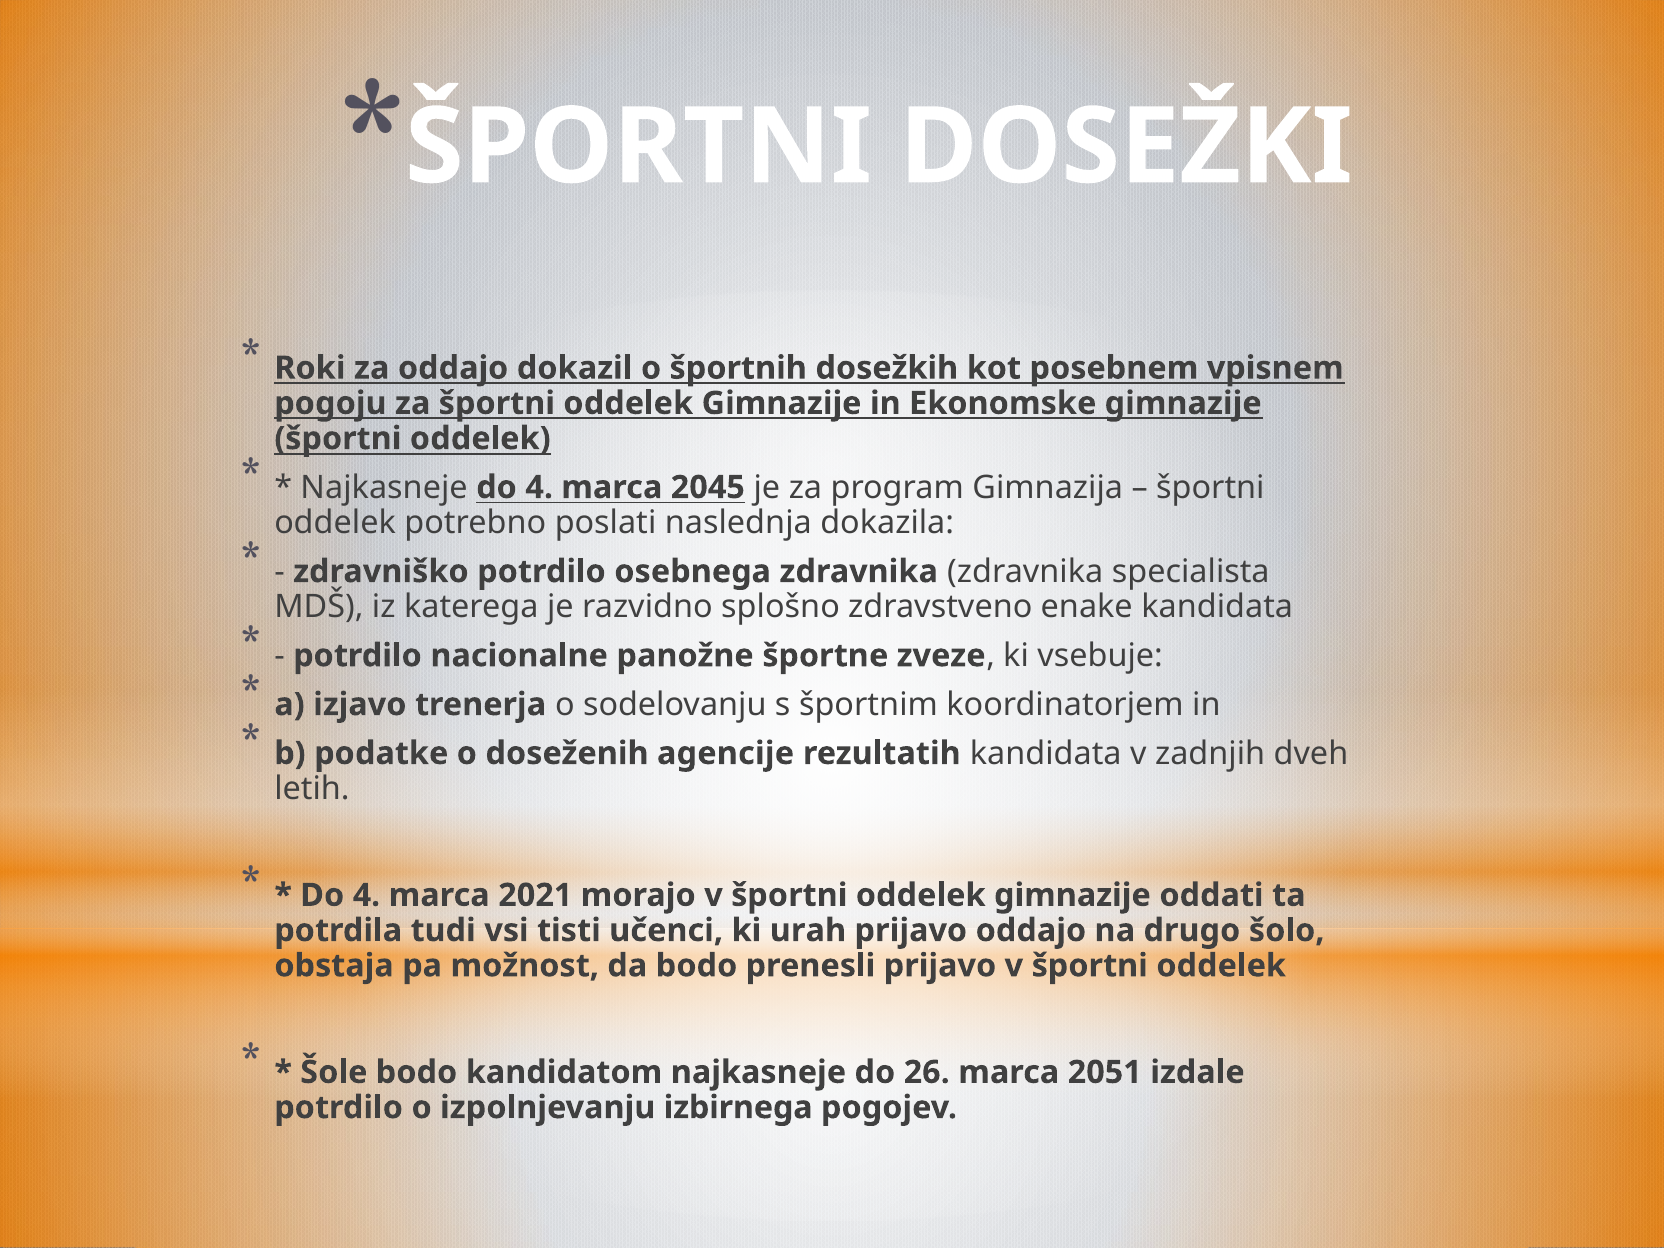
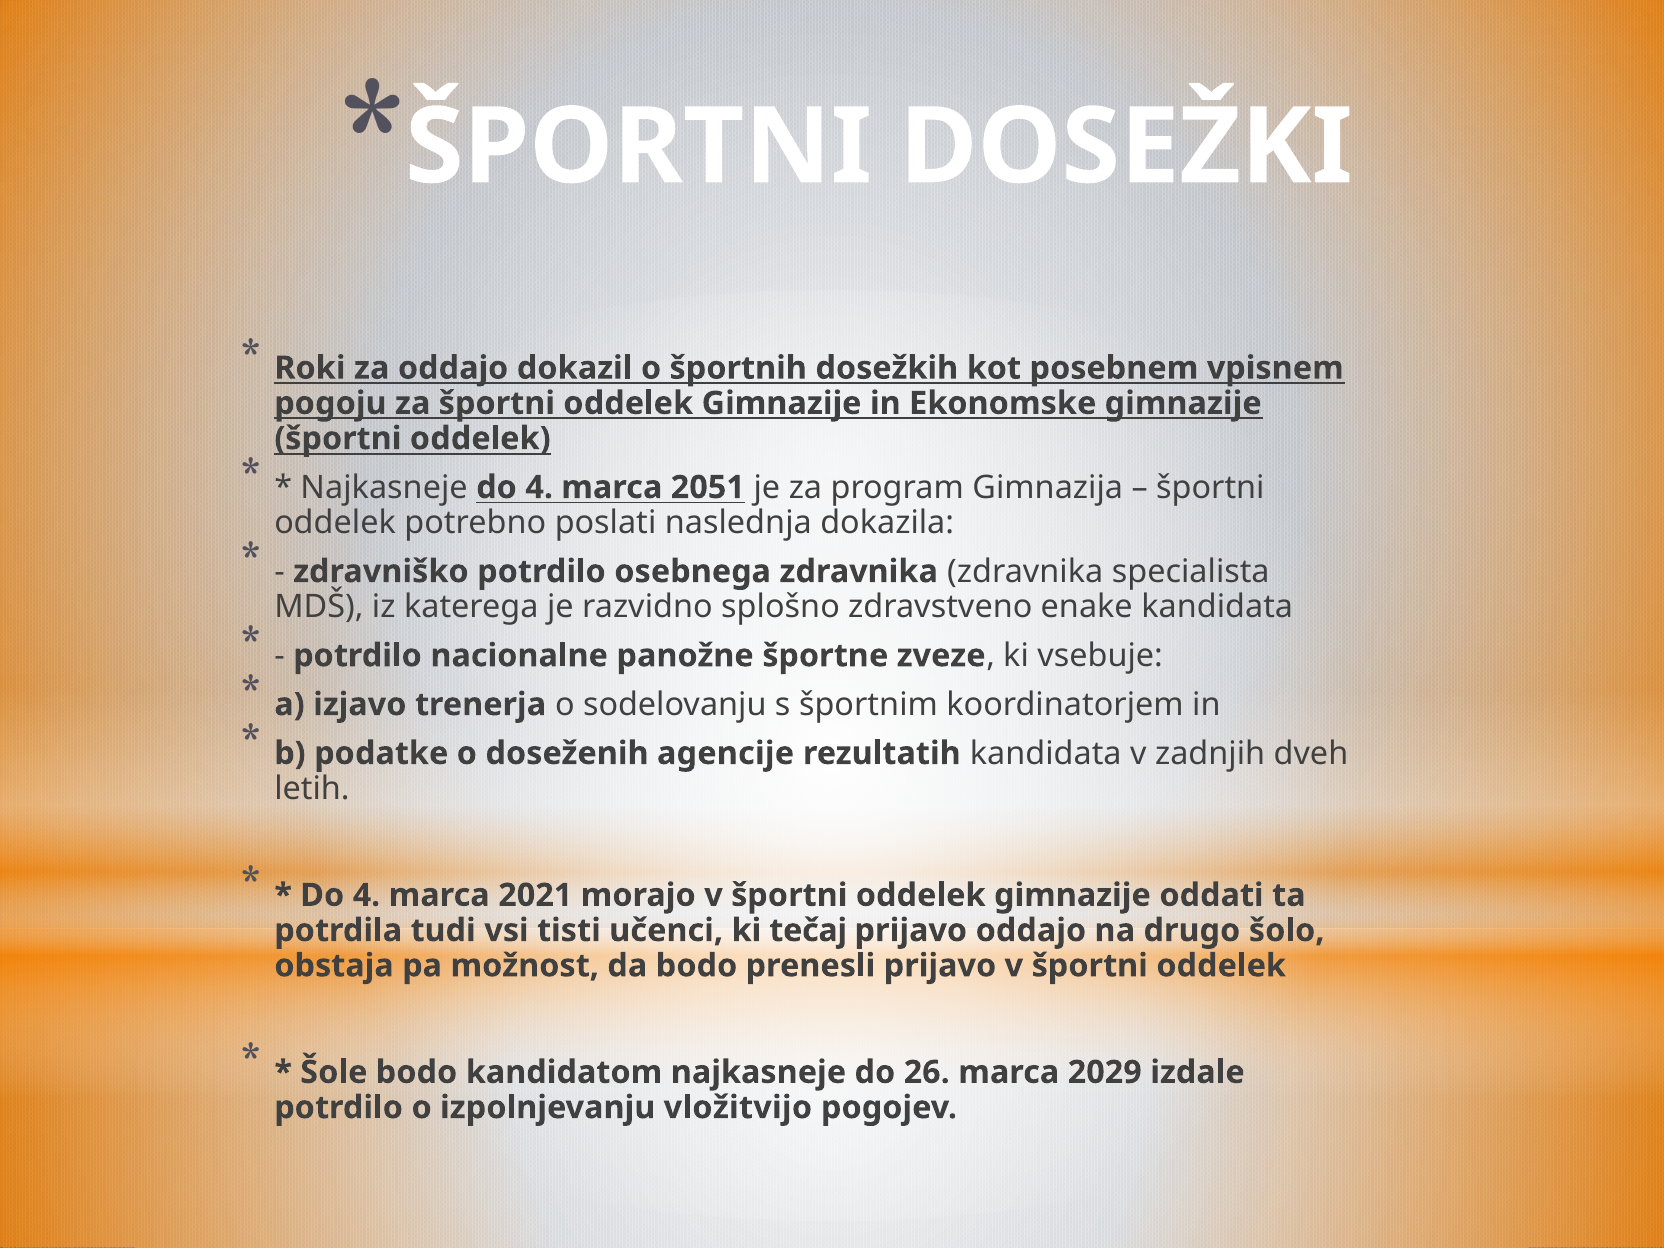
2045: 2045 -> 2051
urah: urah -> tečaj
2051: 2051 -> 2029
izbirnega: izbirnega -> vložitvijo
